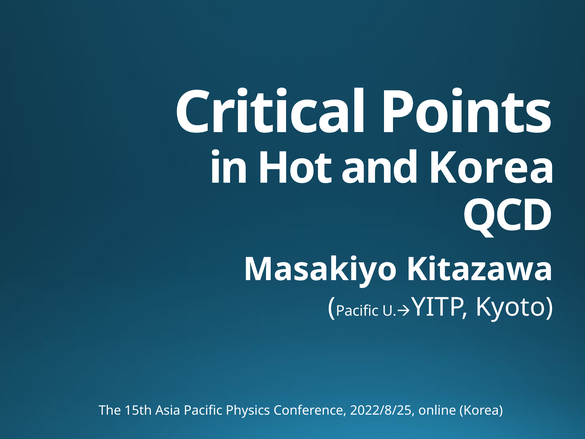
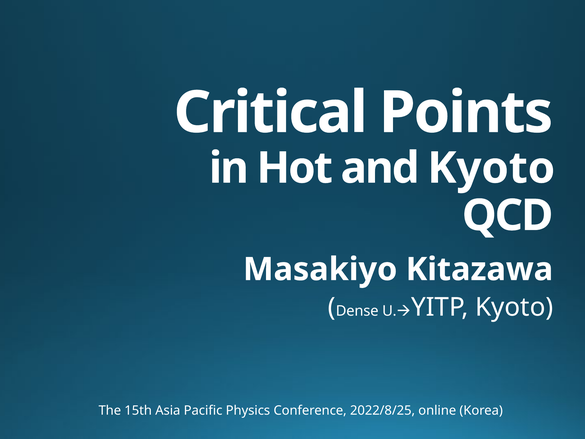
and Korea: Korea -> Kyoto
Pacific at (357, 311): Pacific -> Dense
